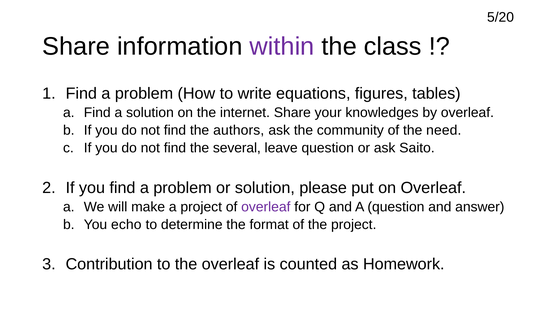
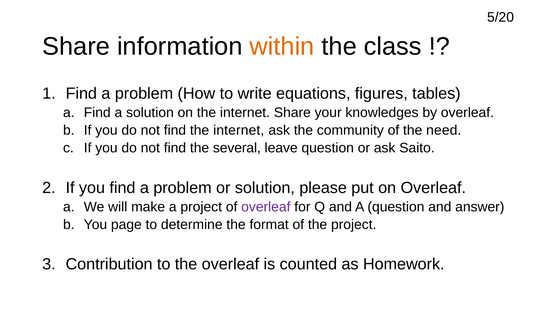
within colour: purple -> orange
find the authors: authors -> internet
echo: echo -> page
